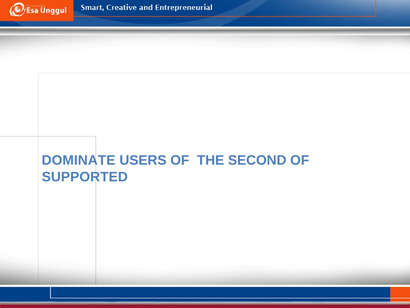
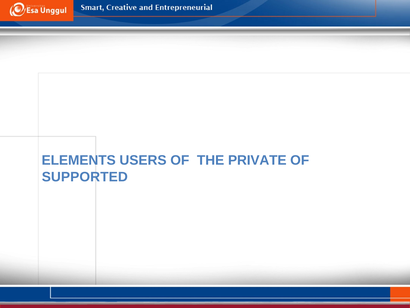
DOMINATE: DOMINATE -> ELEMENTS
SECOND: SECOND -> PRIVATE
